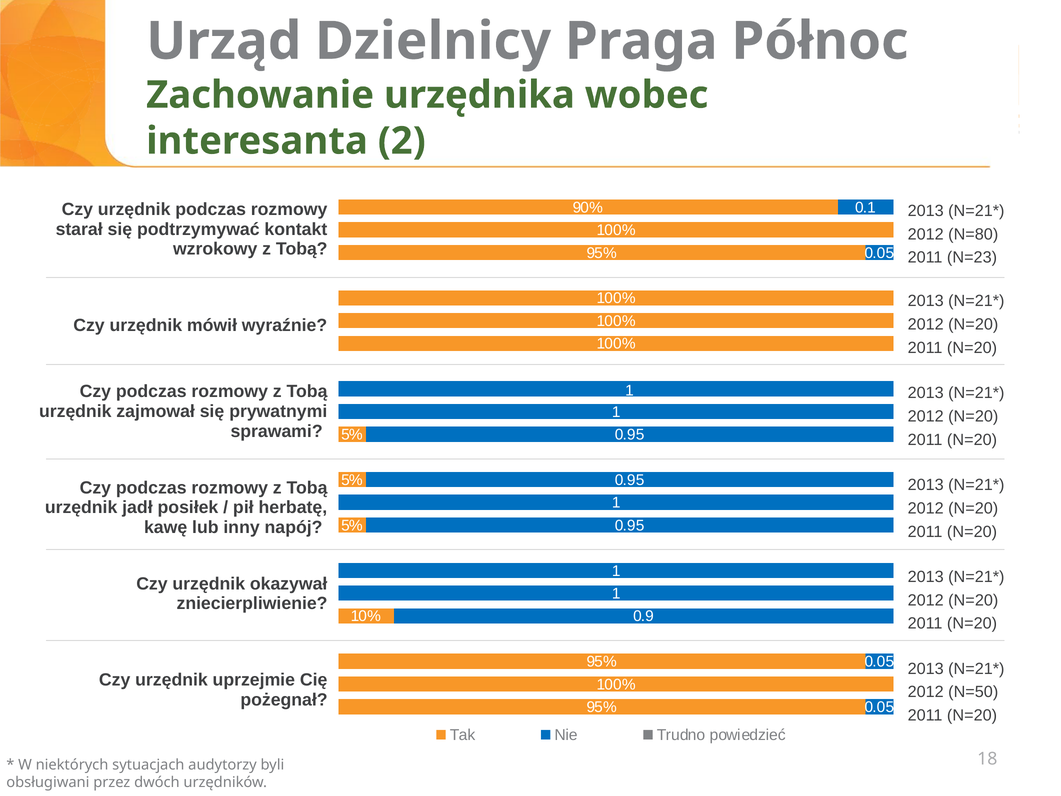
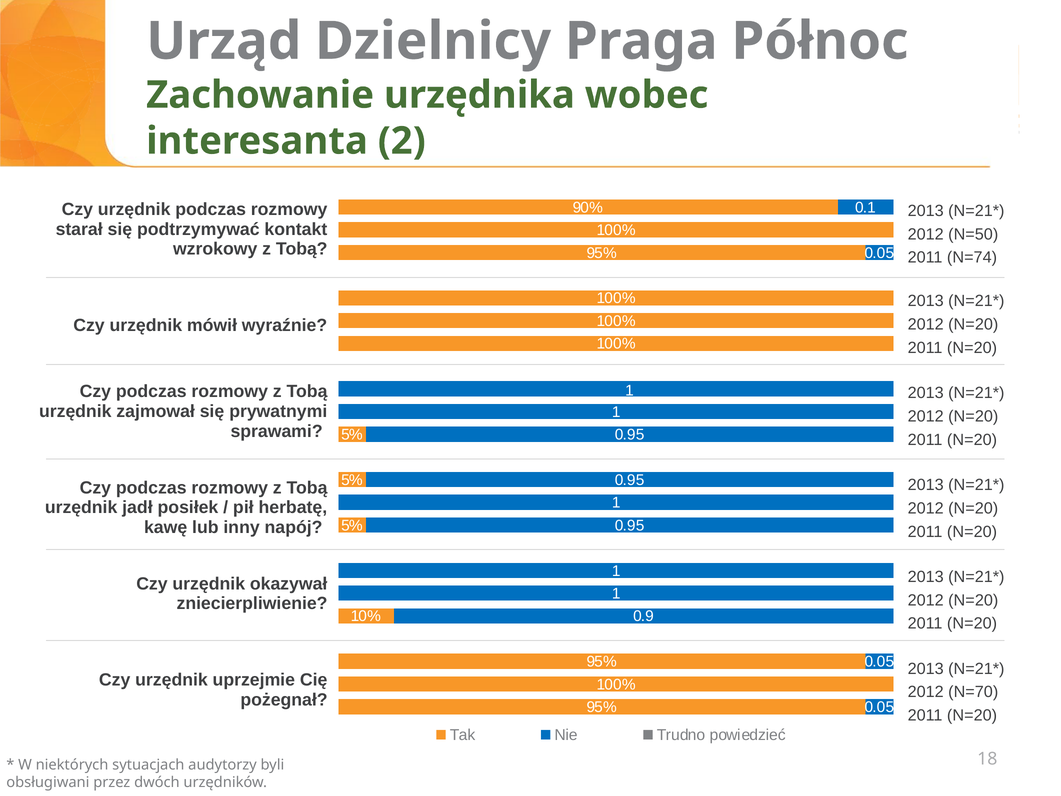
N=80: N=80 -> N=50
N=23: N=23 -> N=74
N=50: N=50 -> N=70
